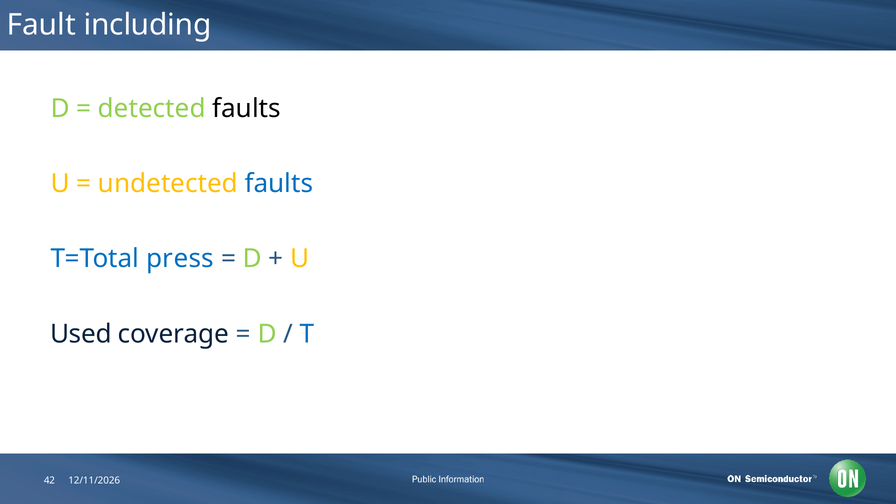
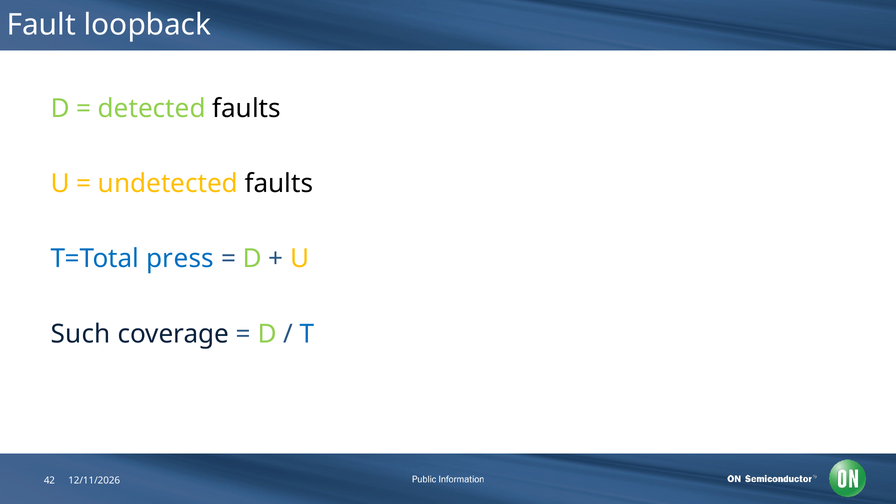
including: including -> loopback
faults at (279, 184) colour: blue -> black
Used: Used -> Such
